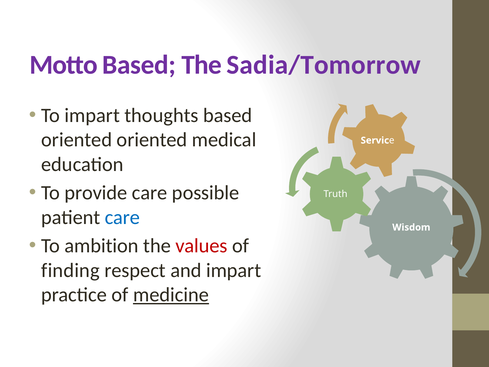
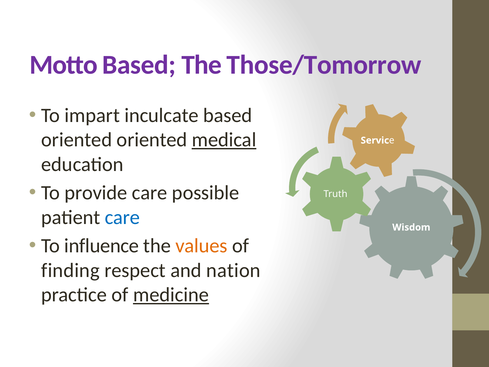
Sadia/Tomorrow: Sadia/Tomorrow -> Those/Tomorrow
thoughts: thoughts -> inculcate
medical underline: none -> present
ambition: ambition -> influence
values colour: red -> orange
and impart: impart -> nation
